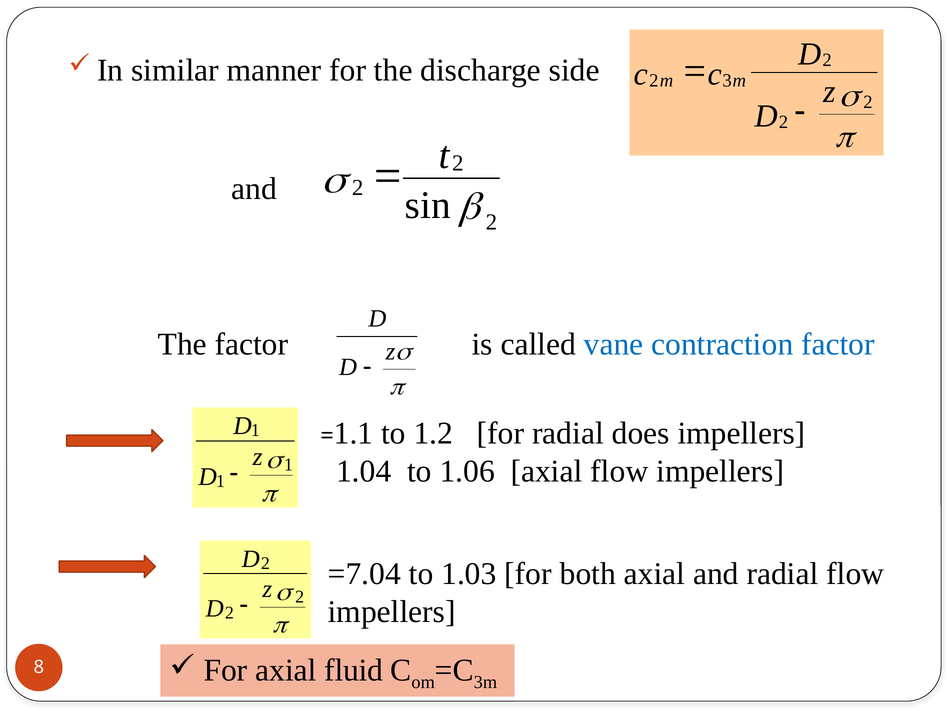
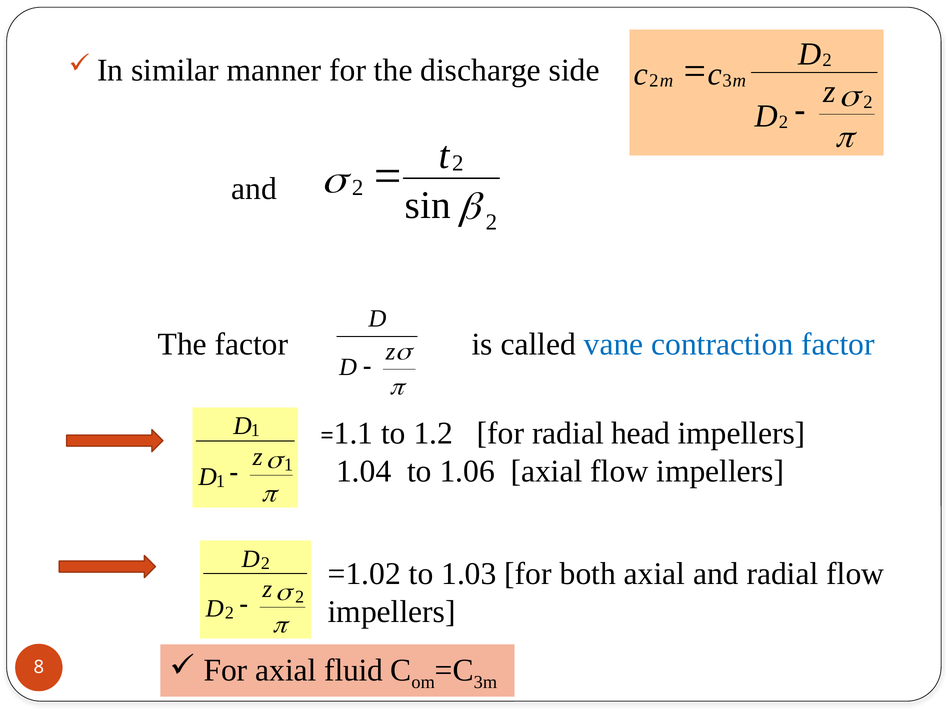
does: does -> head
=7.04: =7.04 -> =1.02
